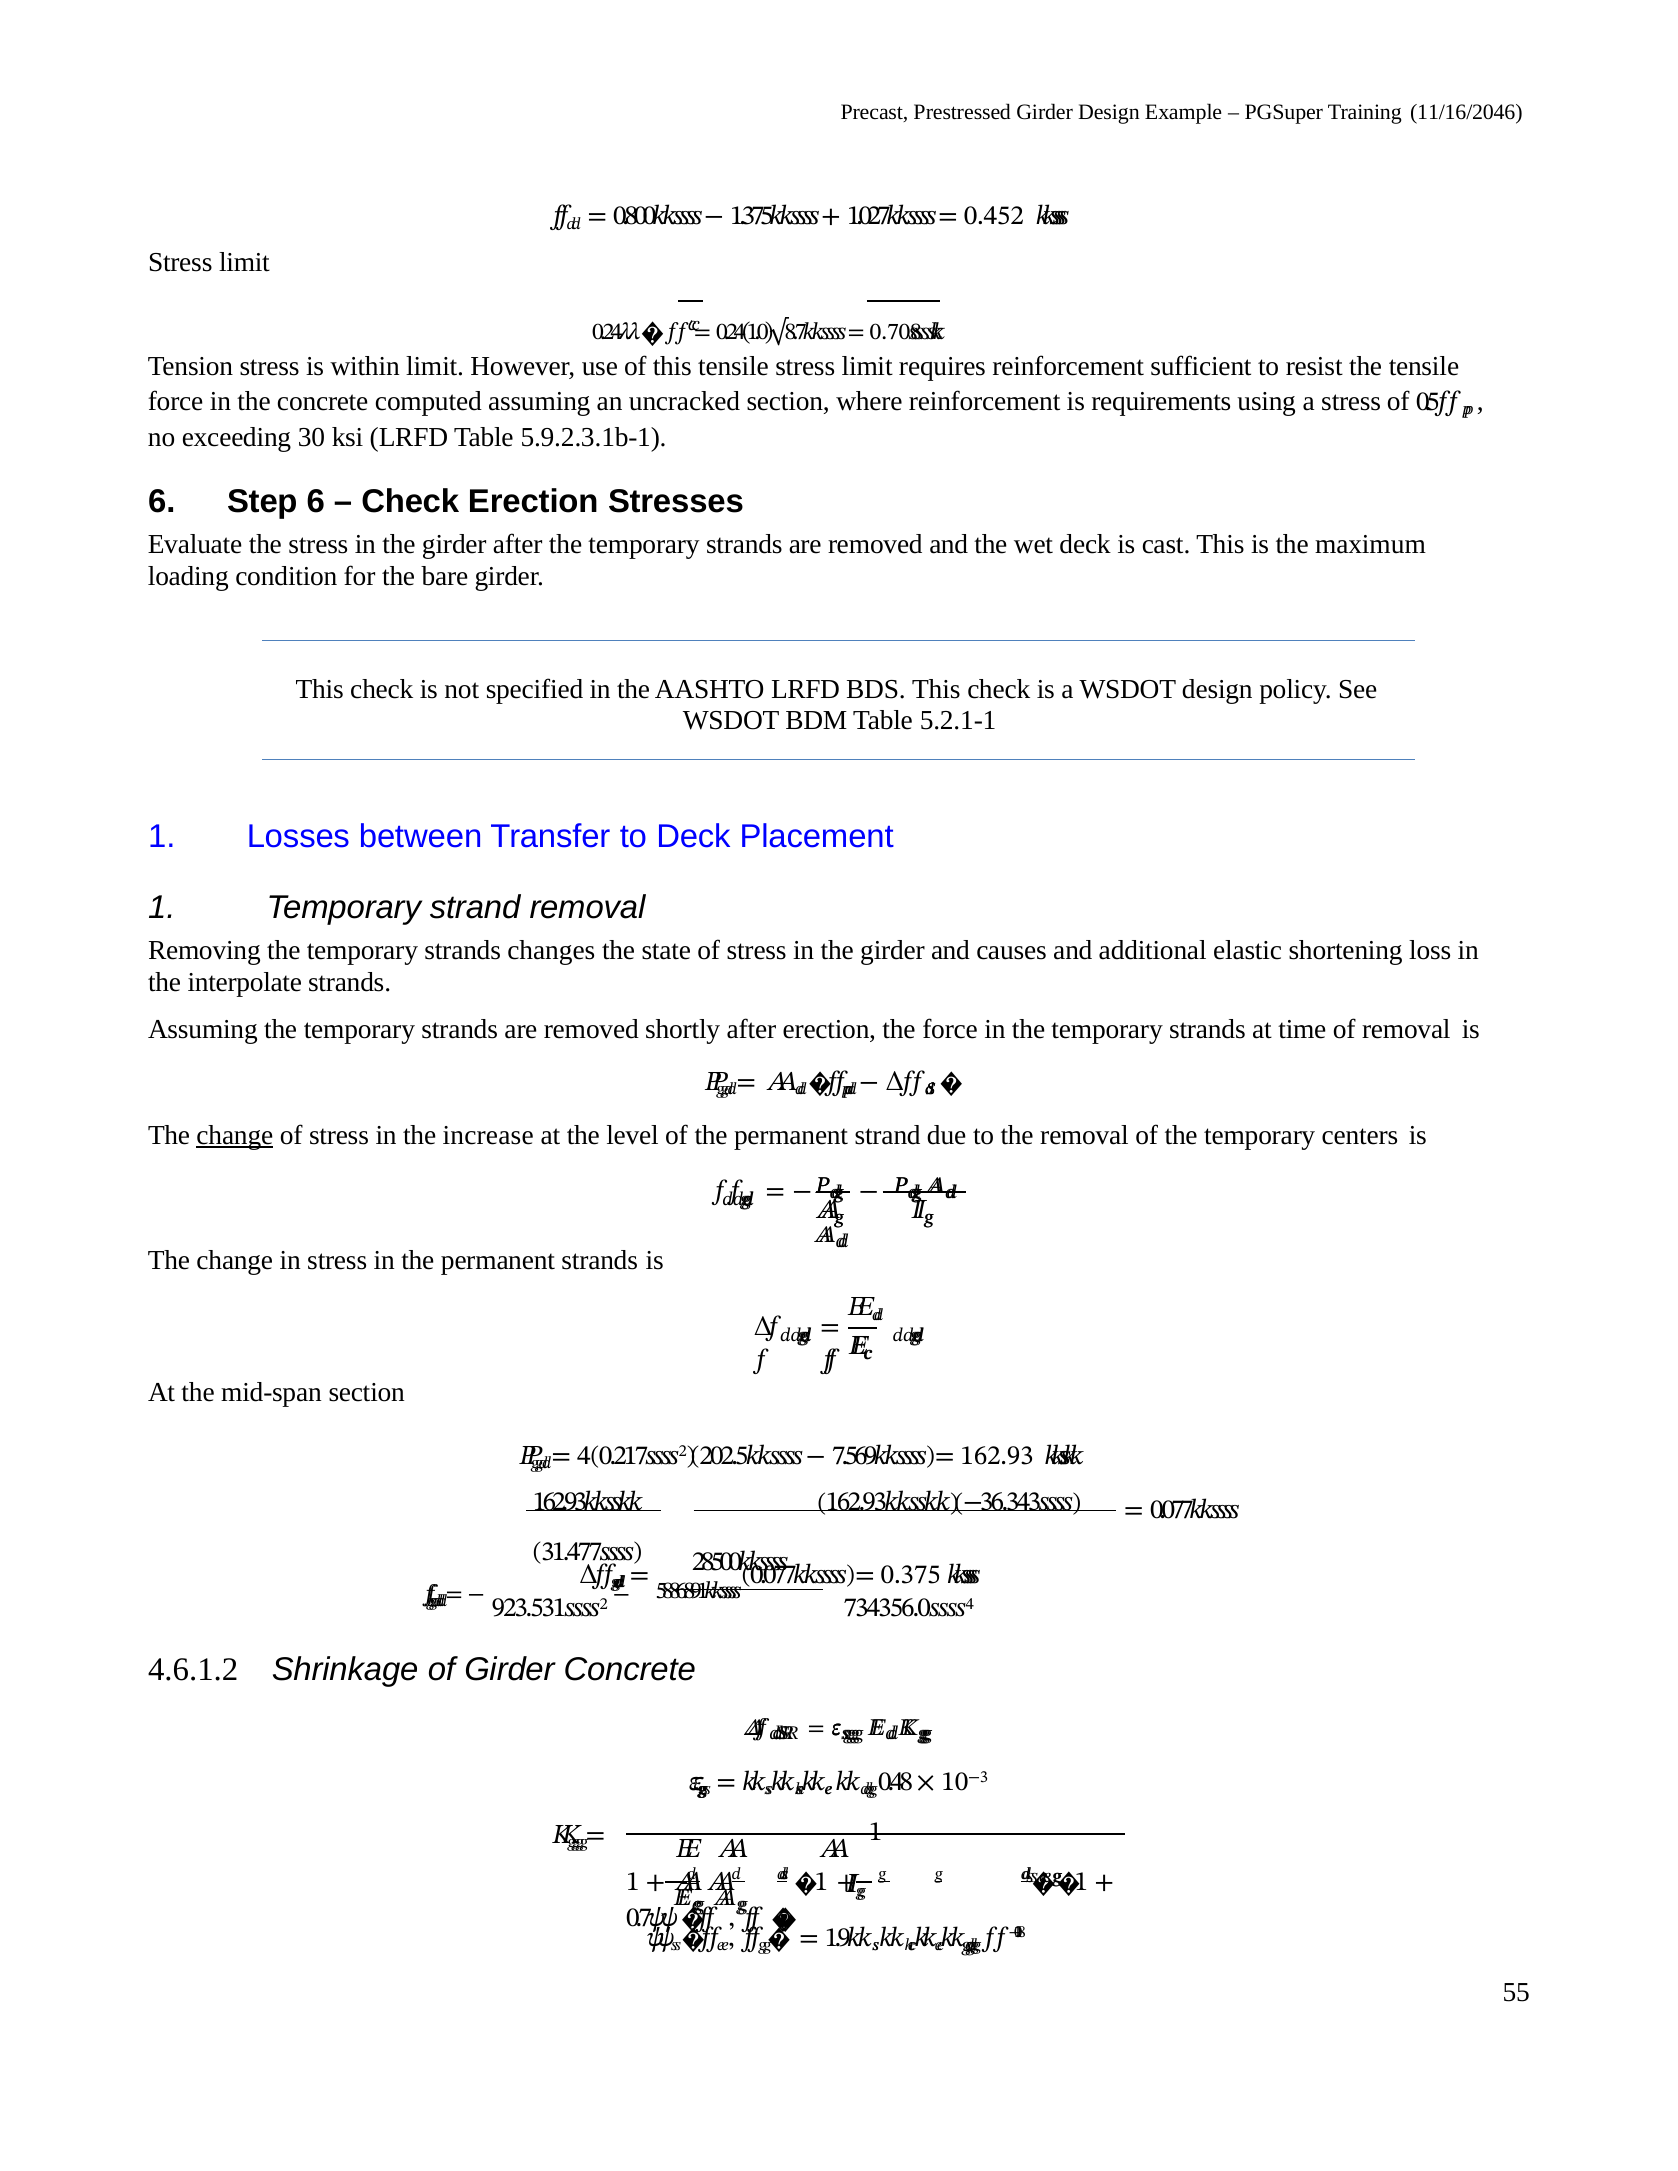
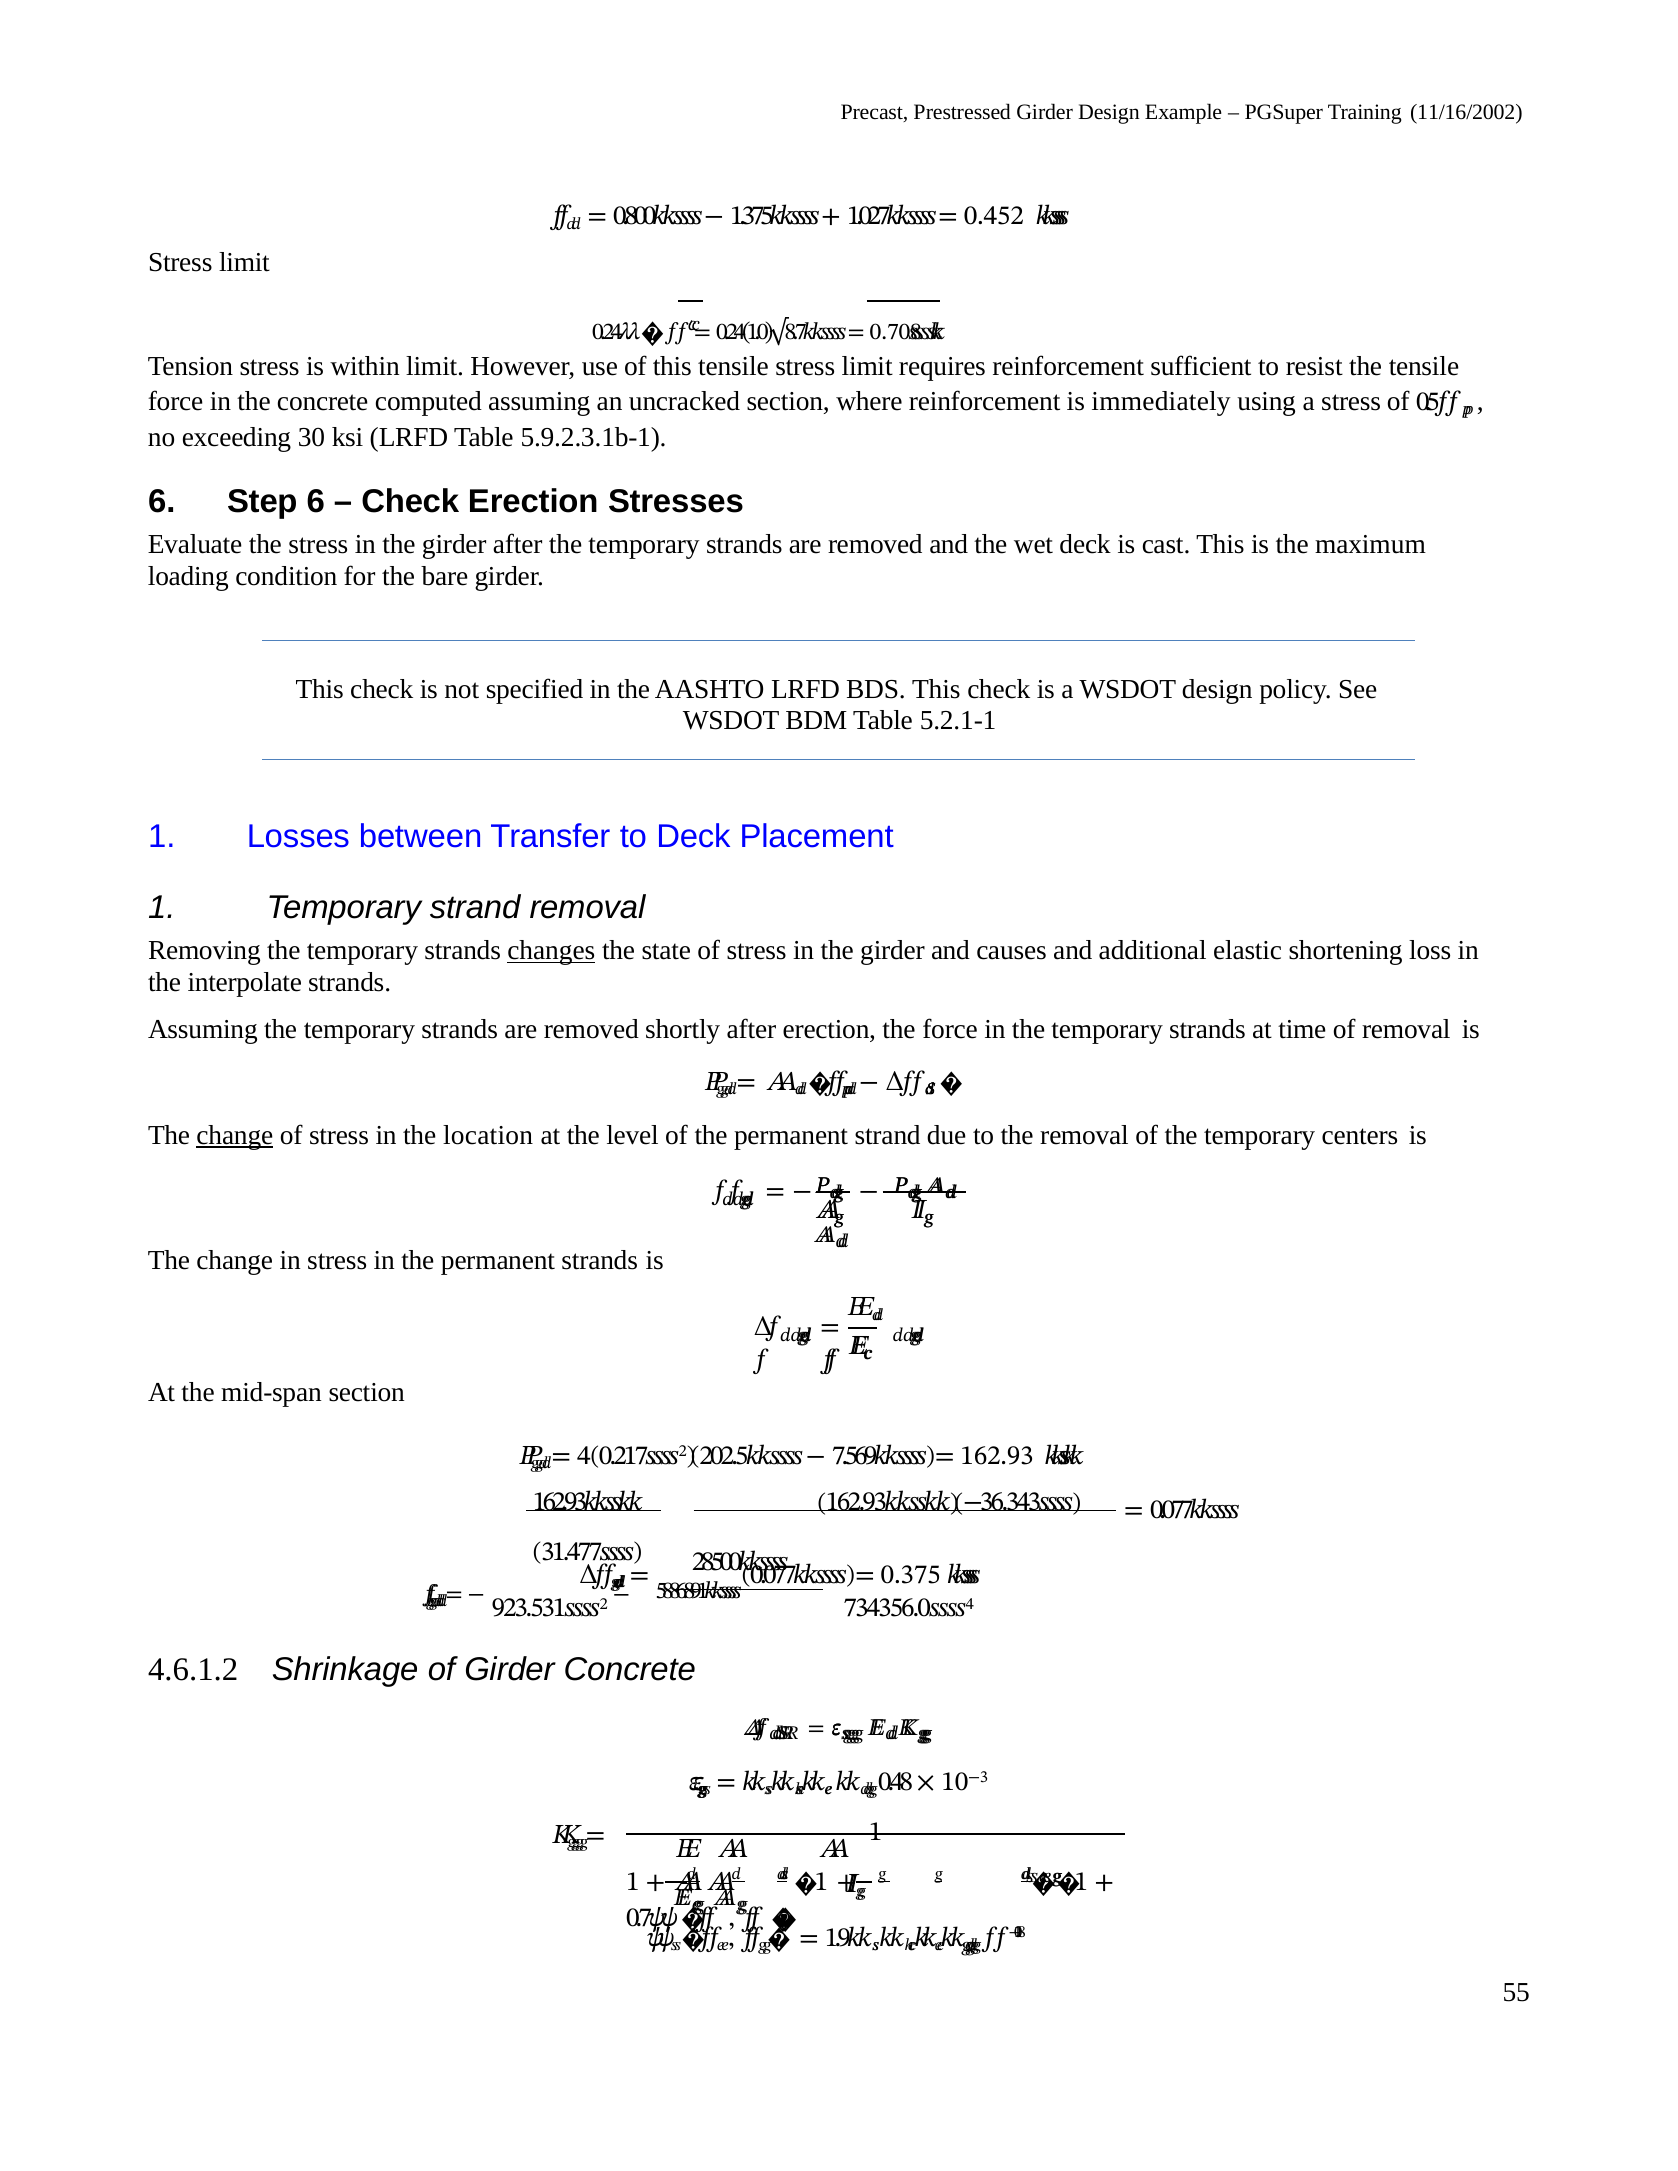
11/16/2046: 11/16/2046 -> 11/16/2002
requirements: requirements -> immediately
changes underline: none -> present
increase: increase -> location
